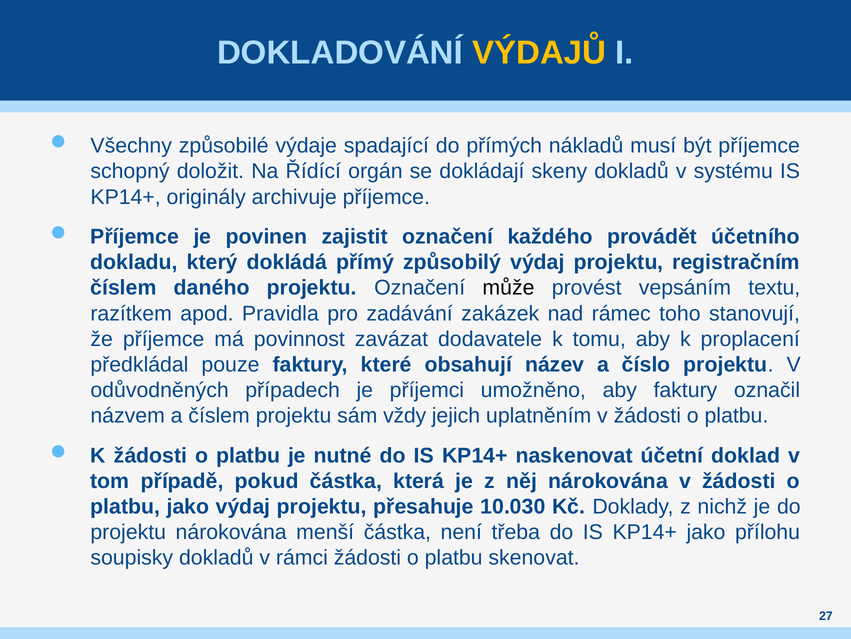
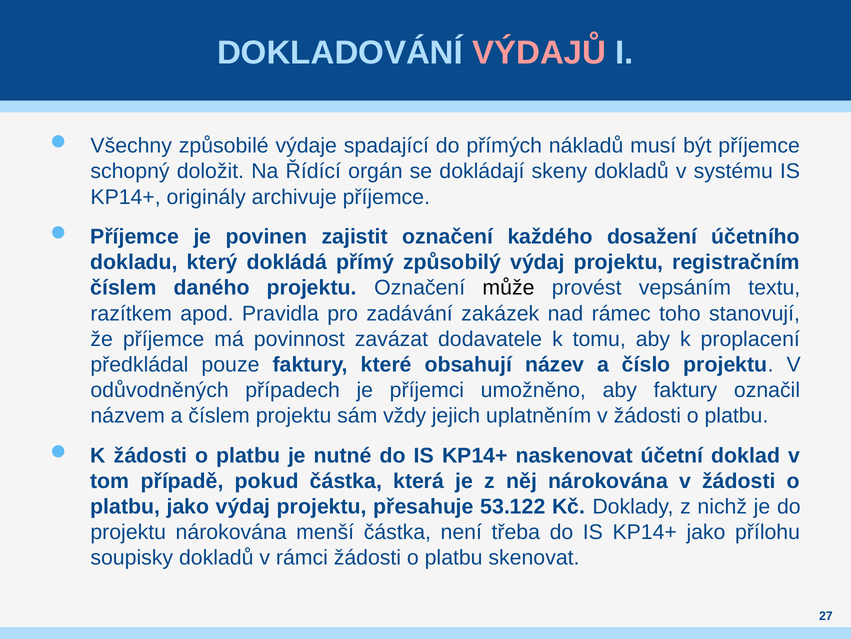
VÝDAJŮ colour: yellow -> pink
provádět: provádět -> dosažení
10.030: 10.030 -> 53.122
